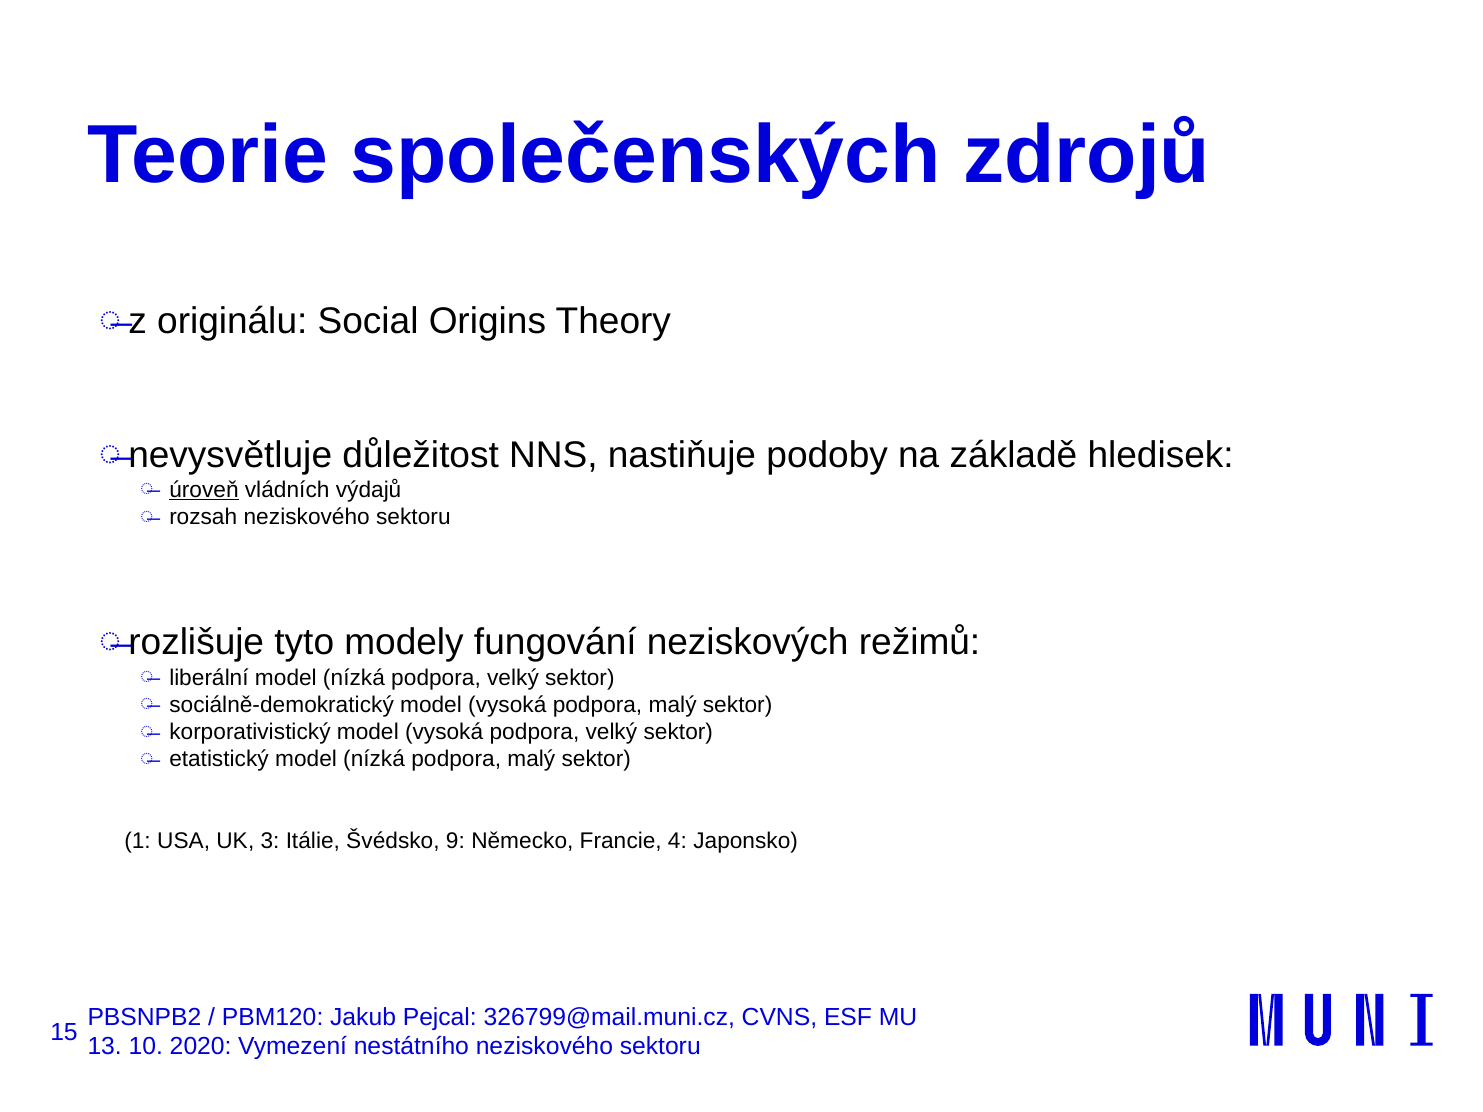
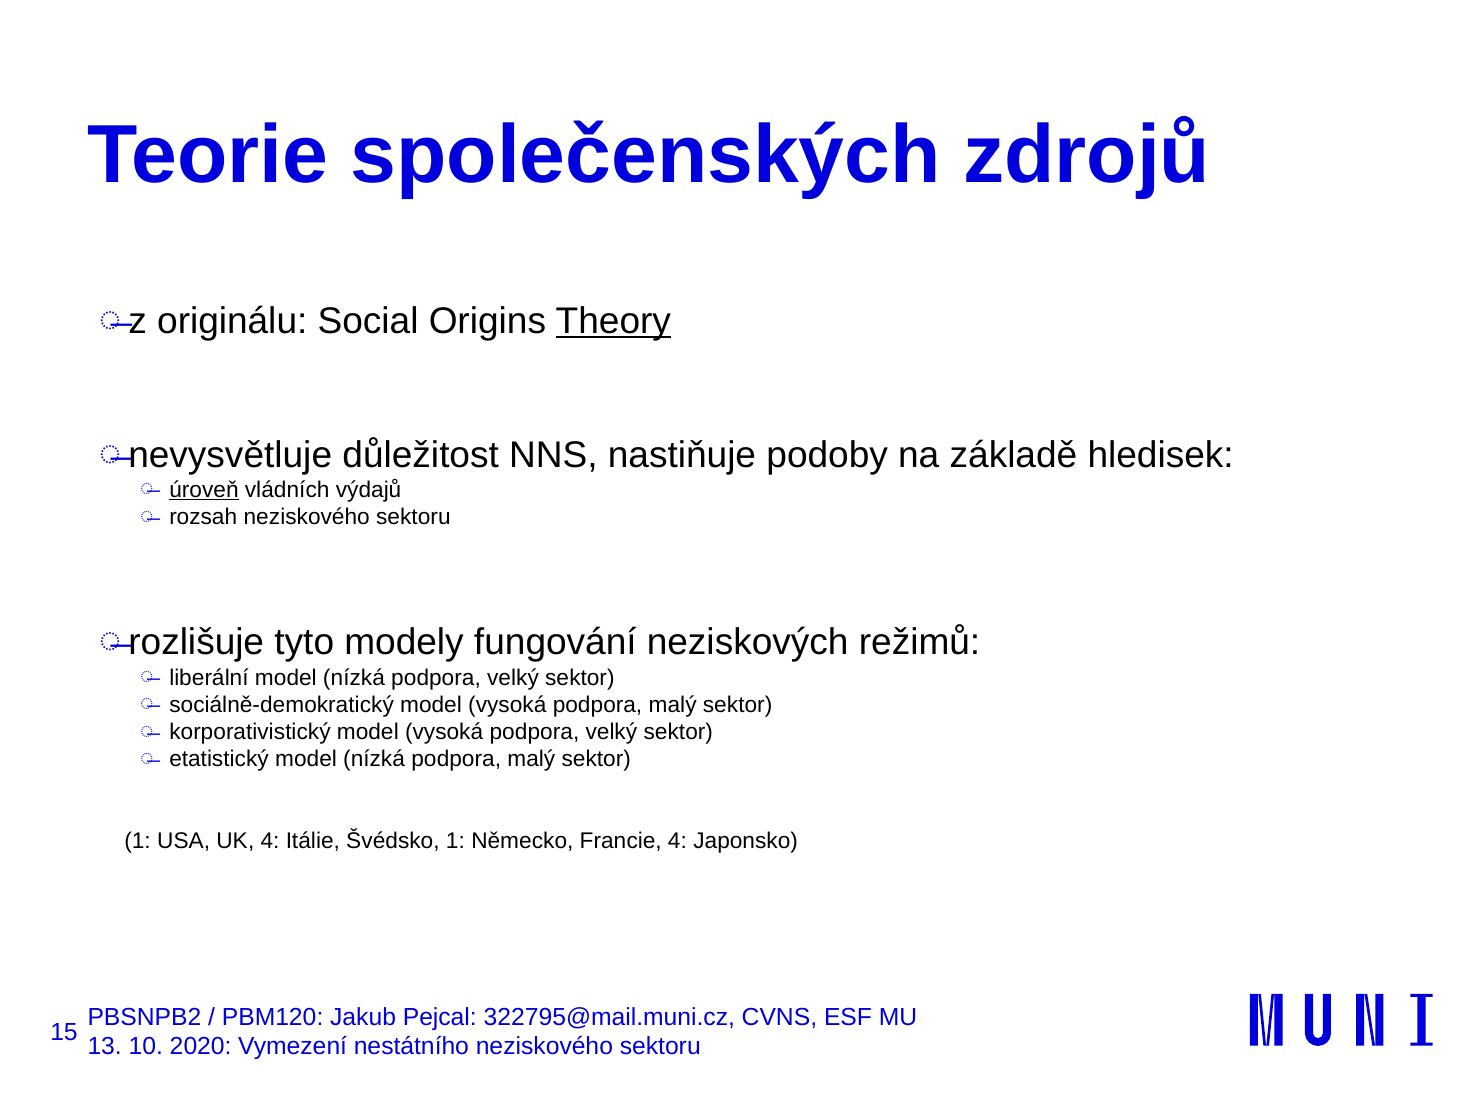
Theory underline: none -> present
UK 3: 3 -> 4
Švédsko 9: 9 -> 1
326799@mail.muni.cz: 326799@mail.muni.cz -> 322795@mail.muni.cz
